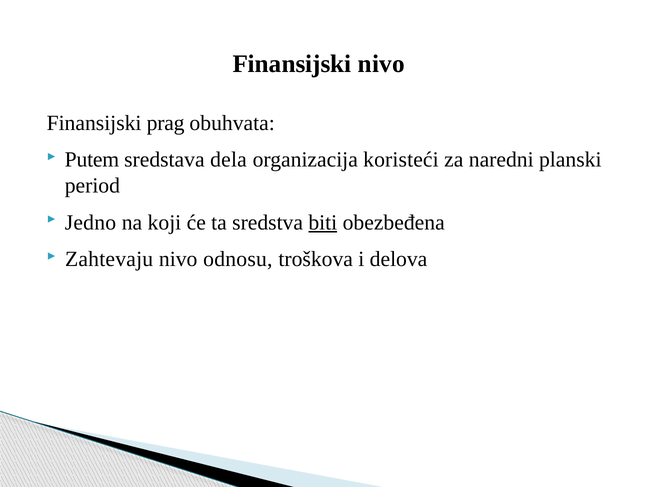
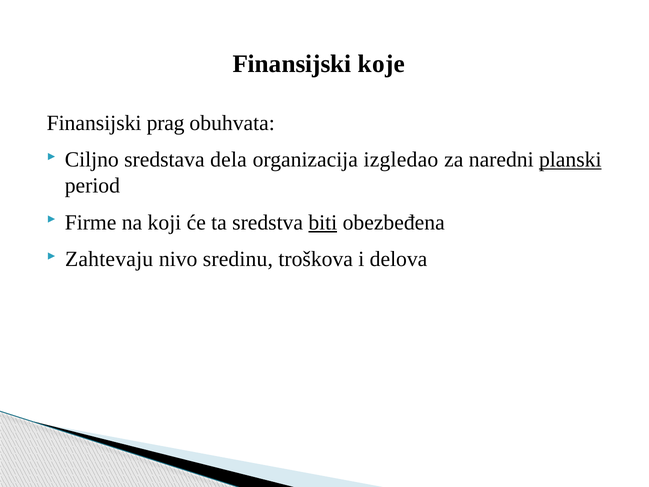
Finansijski nivo: nivo -> koje
Putem: Putem -> Ciljno
koristeći: koristeći -> izgledao
planski underline: none -> present
Jedno: Jedno -> Firme
odnosu: odnosu -> sredinu
